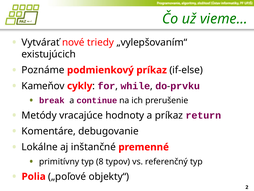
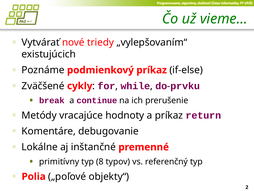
Kameňov: Kameňov -> Zväčšené
